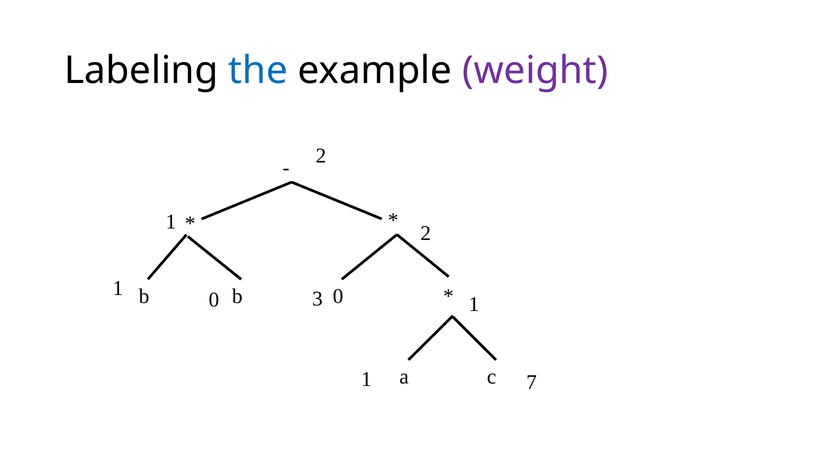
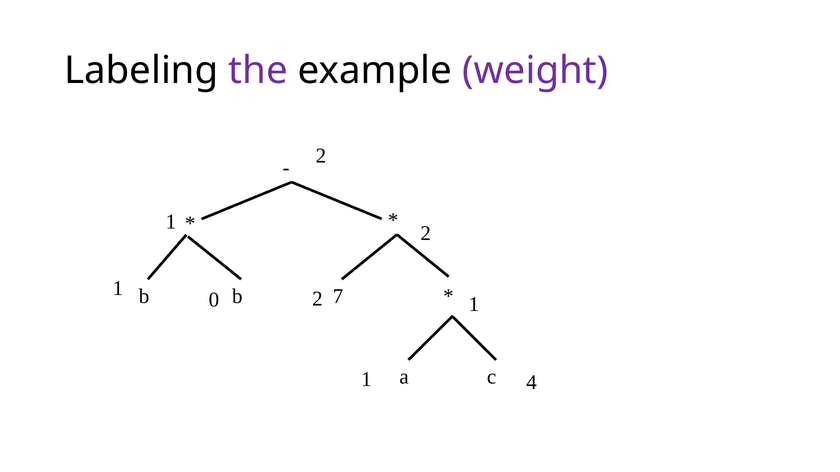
the colour: blue -> purple
b 0: 0 -> 7
0 3: 3 -> 2
7: 7 -> 4
